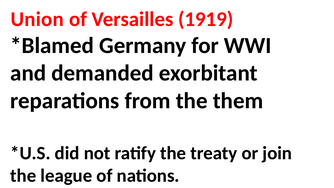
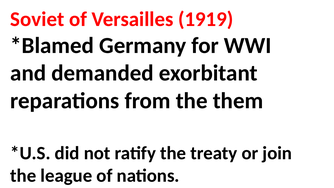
Union: Union -> Soviet
